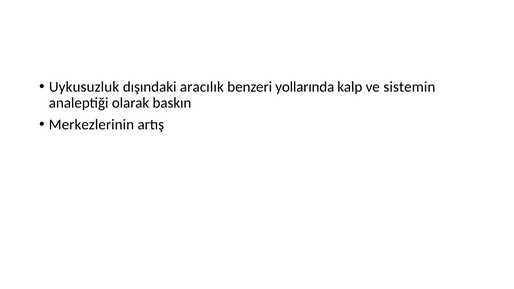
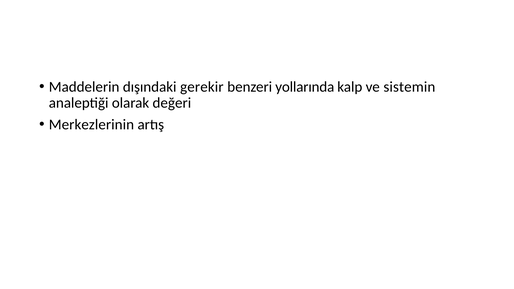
Uykusuzluk: Uykusuzluk -> Maddelerin
aracılık: aracılık -> gerekir
baskın: baskın -> değeri
